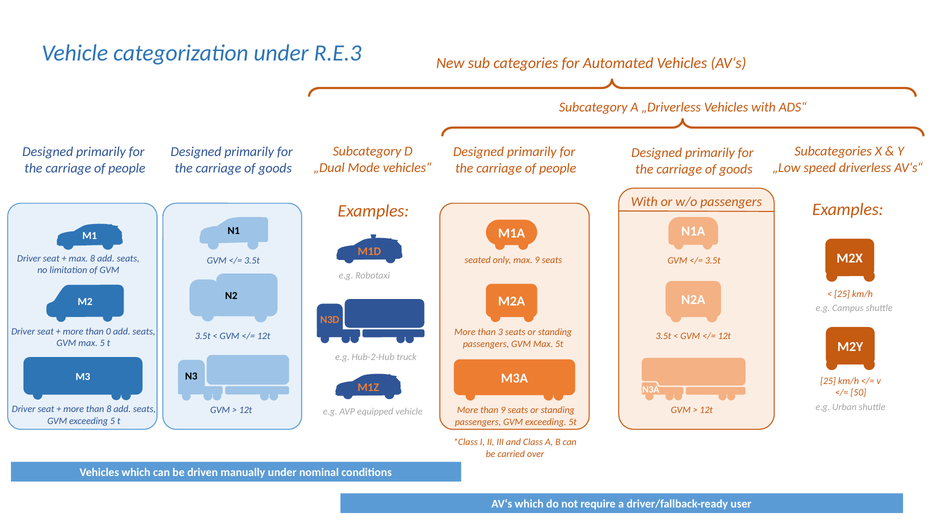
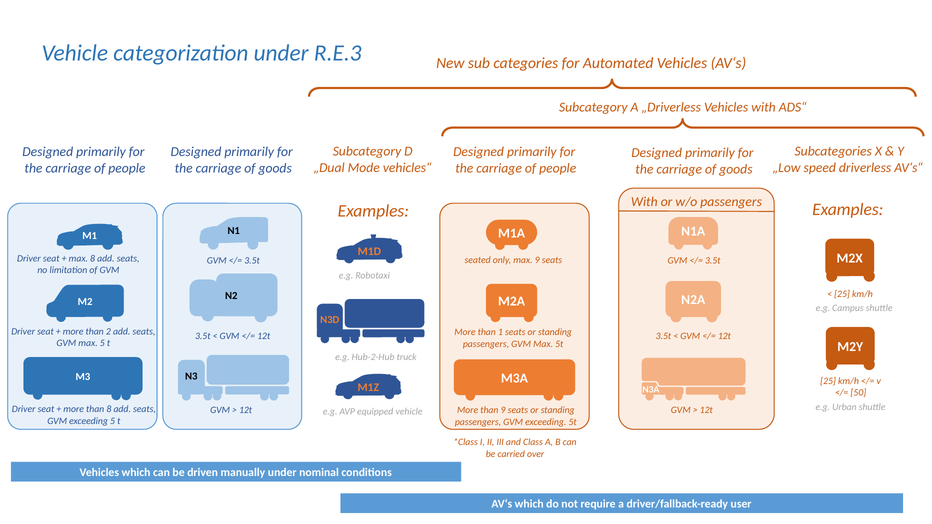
0: 0 -> 2
3: 3 -> 1
